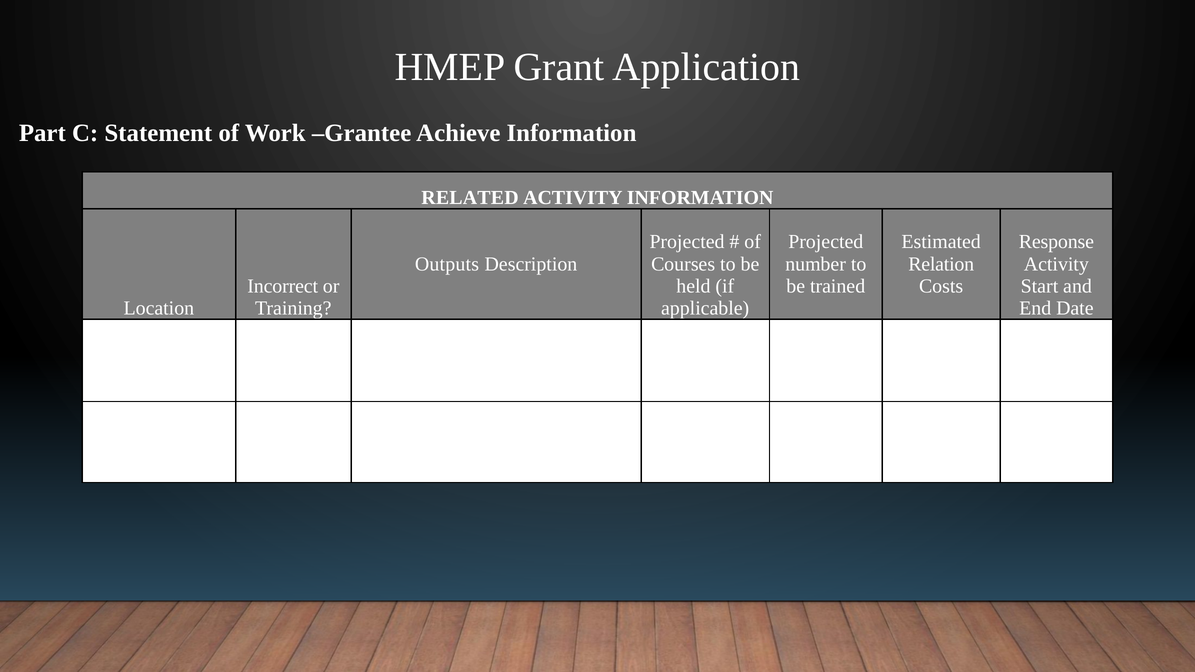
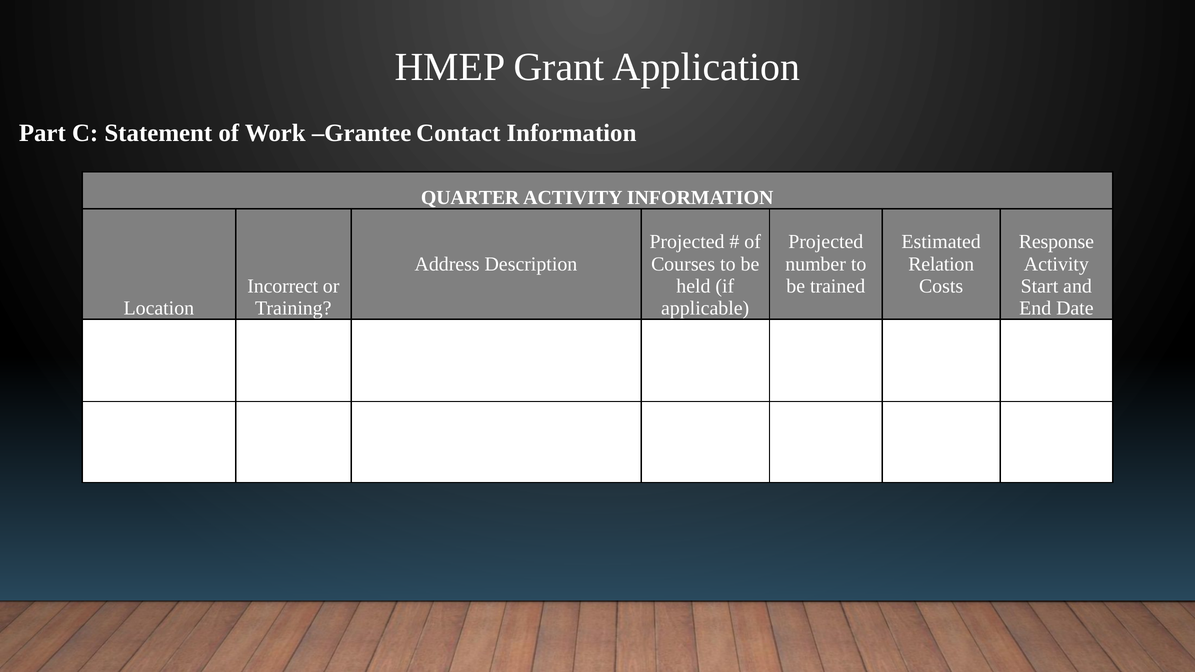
Achieve: Achieve -> Contact
RELATED: RELATED -> QUARTER
Outputs: Outputs -> Address
